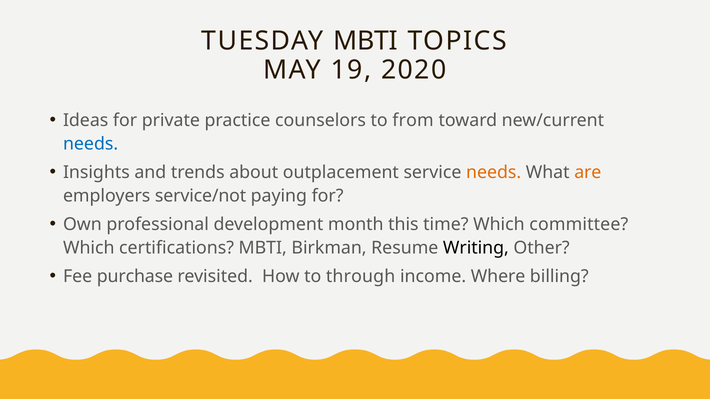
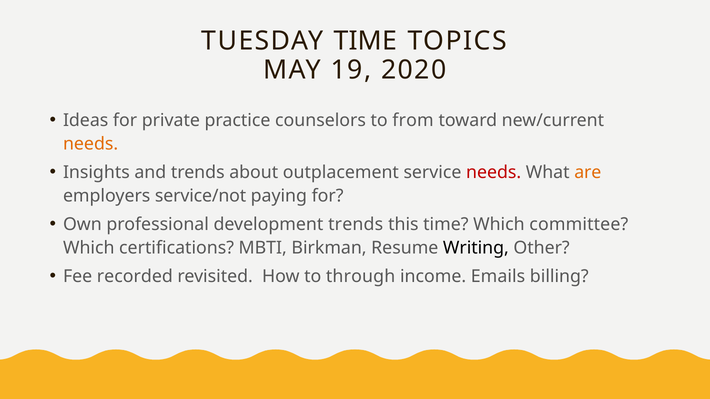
TUESDAY MBTI: MBTI -> TIME
needs at (91, 144) colour: blue -> orange
needs at (494, 173) colour: orange -> red
development month: month -> trends
purchase: purchase -> recorded
Where: Where -> Emails
